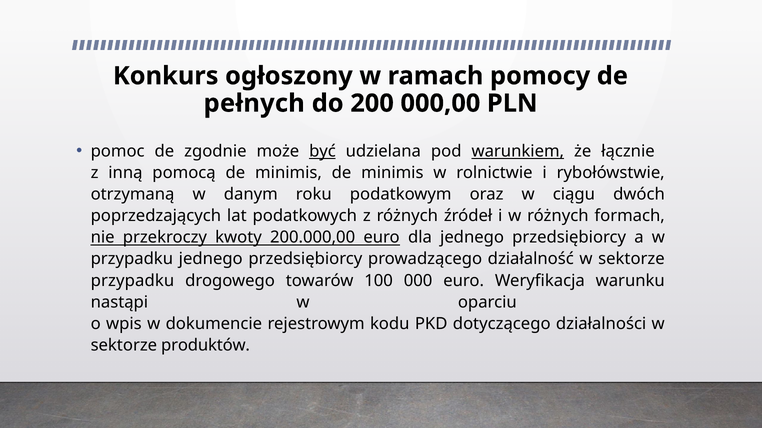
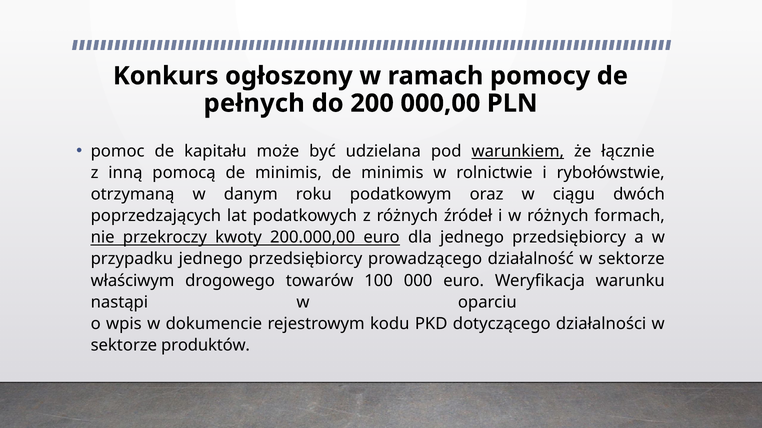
zgodnie: zgodnie -> kapitału
być underline: present -> none
przypadku at (132, 281): przypadku -> właściwym
